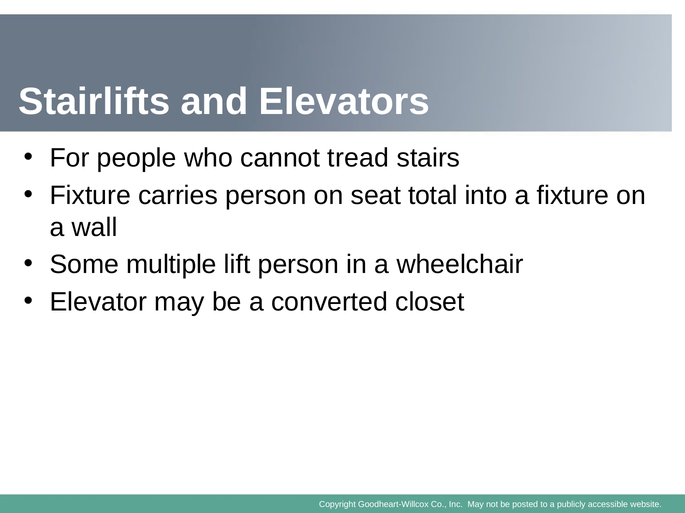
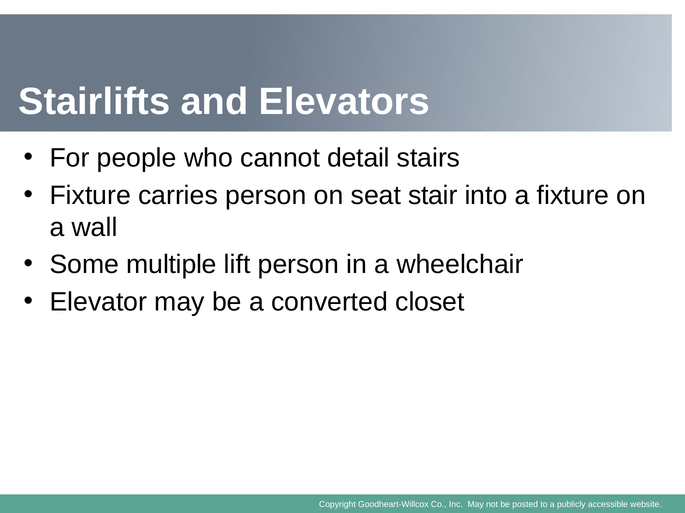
tread: tread -> detail
total: total -> stair
